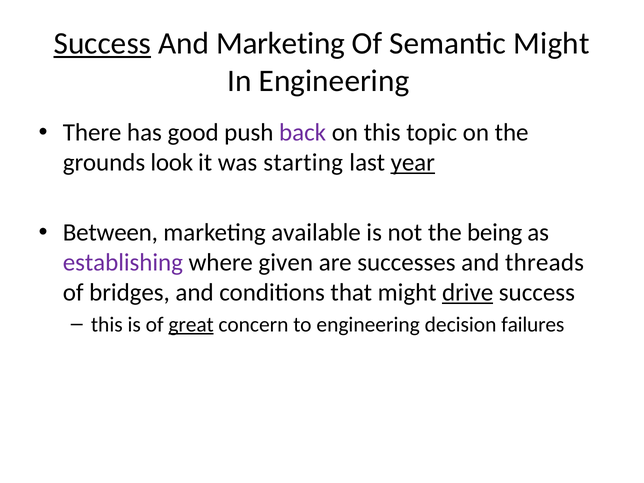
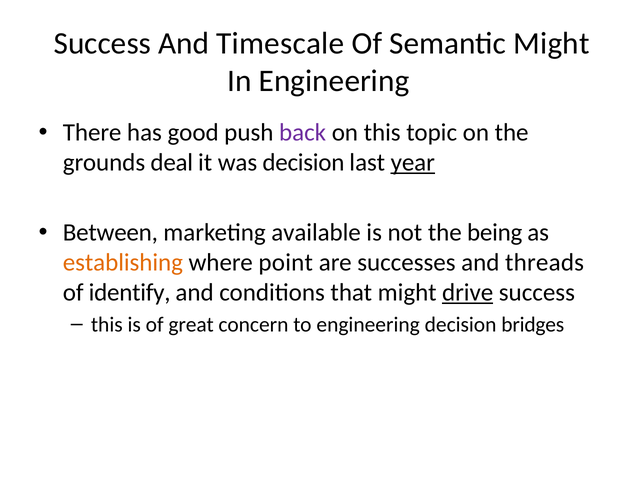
Success at (102, 44) underline: present -> none
And Marketing: Marketing -> Timescale
look: look -> deal
was starting: starting -> decision
establishing colour: purple -> orange
given: given -> point
bridges: bridges -> identify
great underline: present -> none
failures: failures -> bridges
